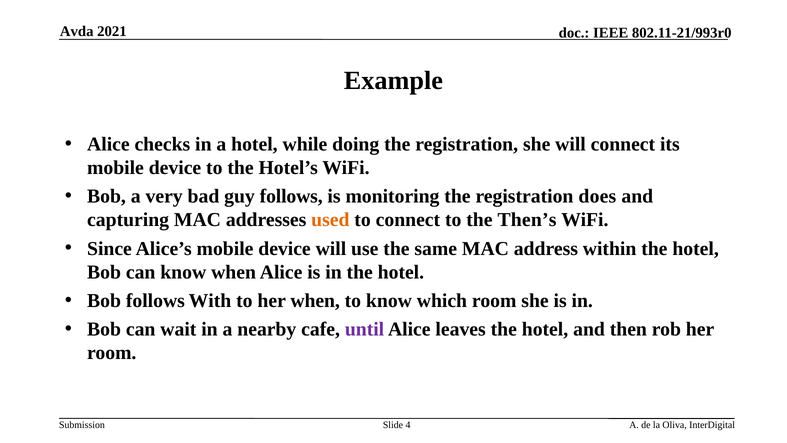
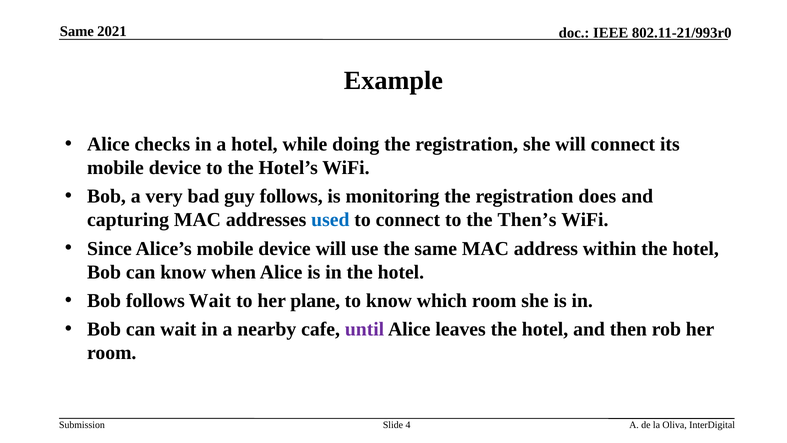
Avda at (77, 31): Avda -> Same
used colour: orange -> blue
follows With: With -> Wait
her when: when -> plane
